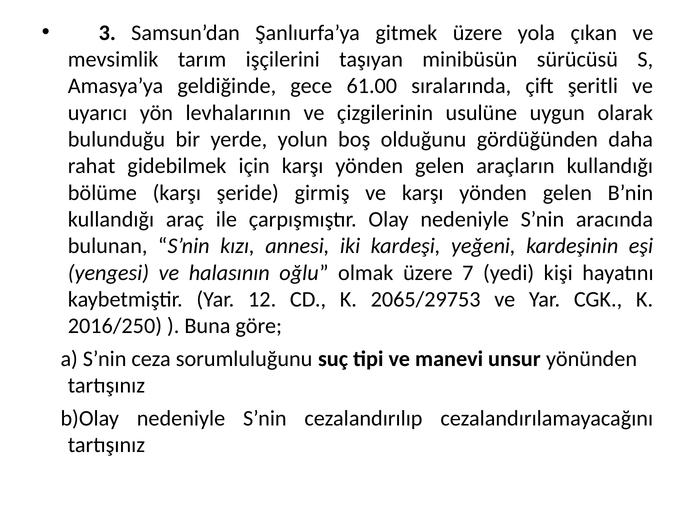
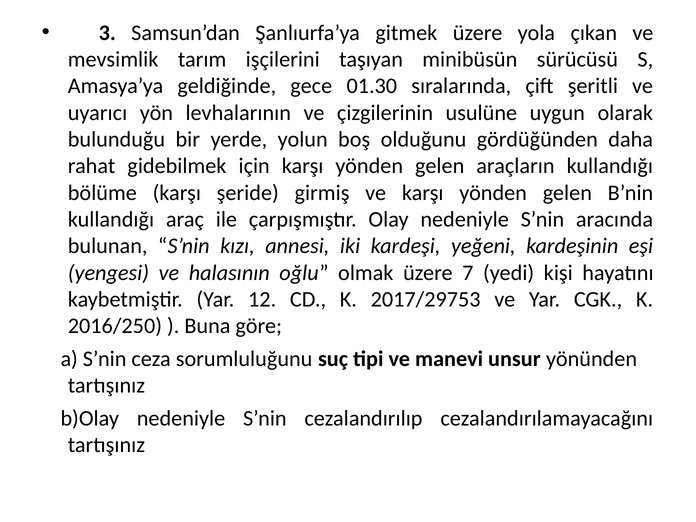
61.00: 61.00 -> 01.30
2065/29753: 2065/29753 -> 2017/29753
